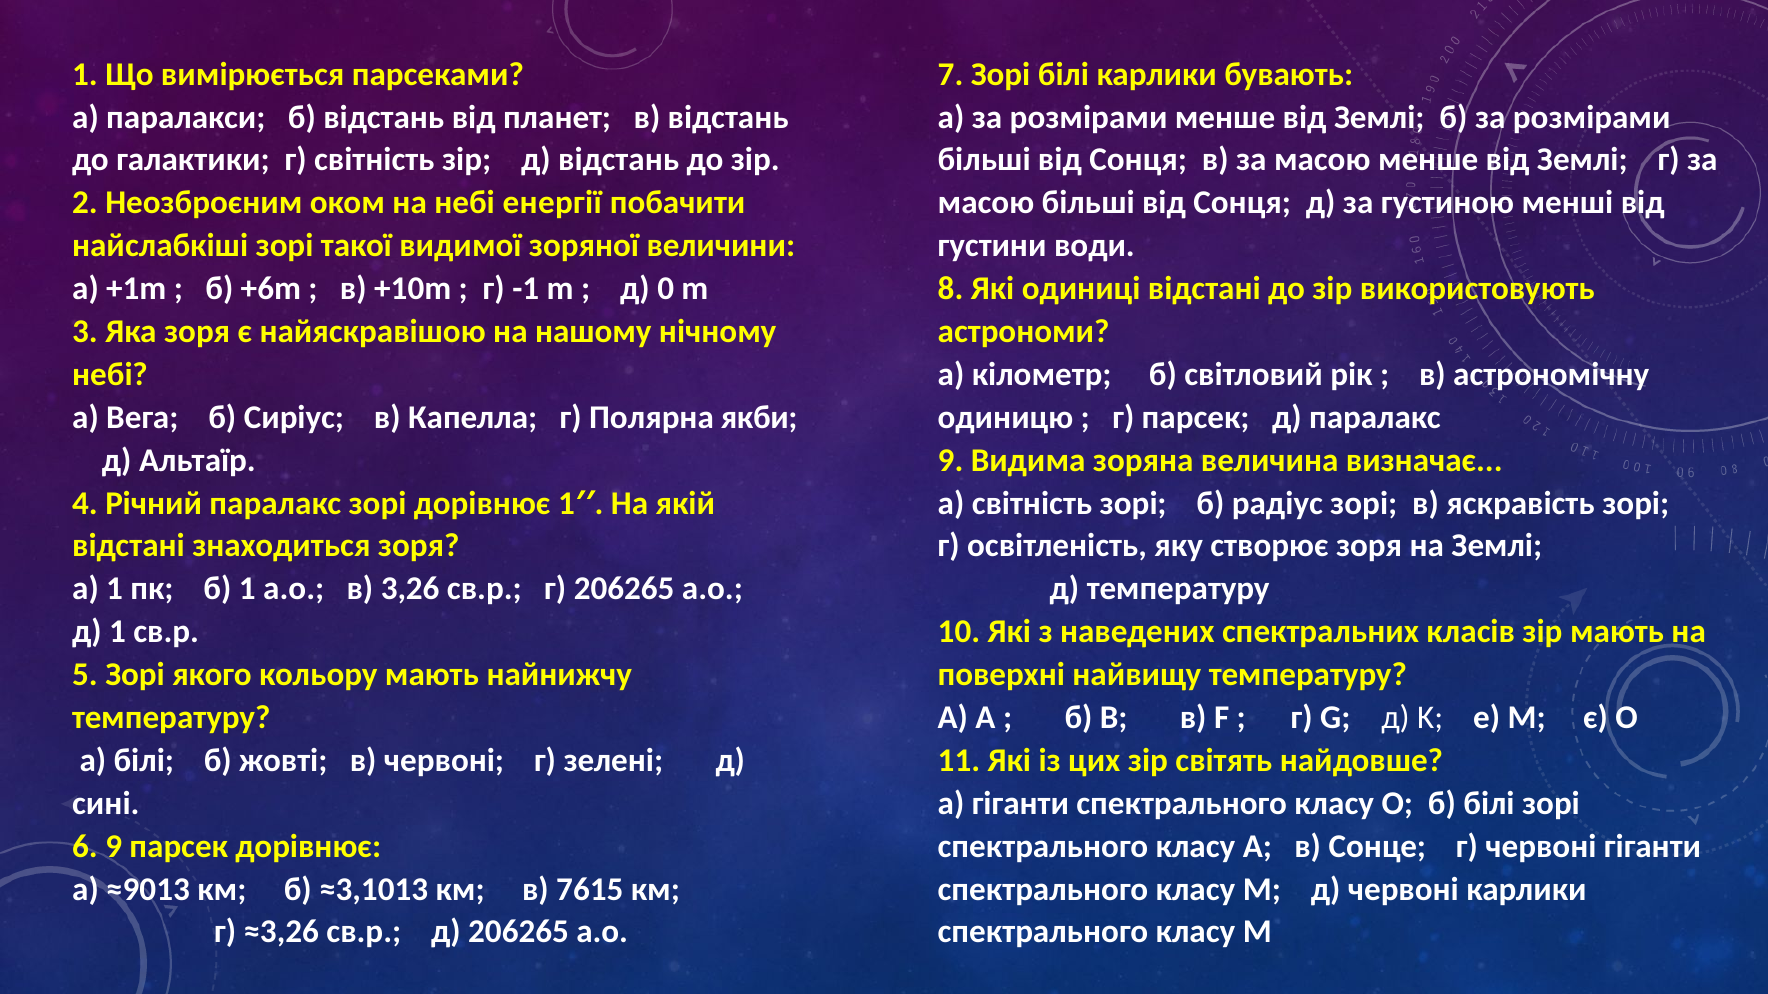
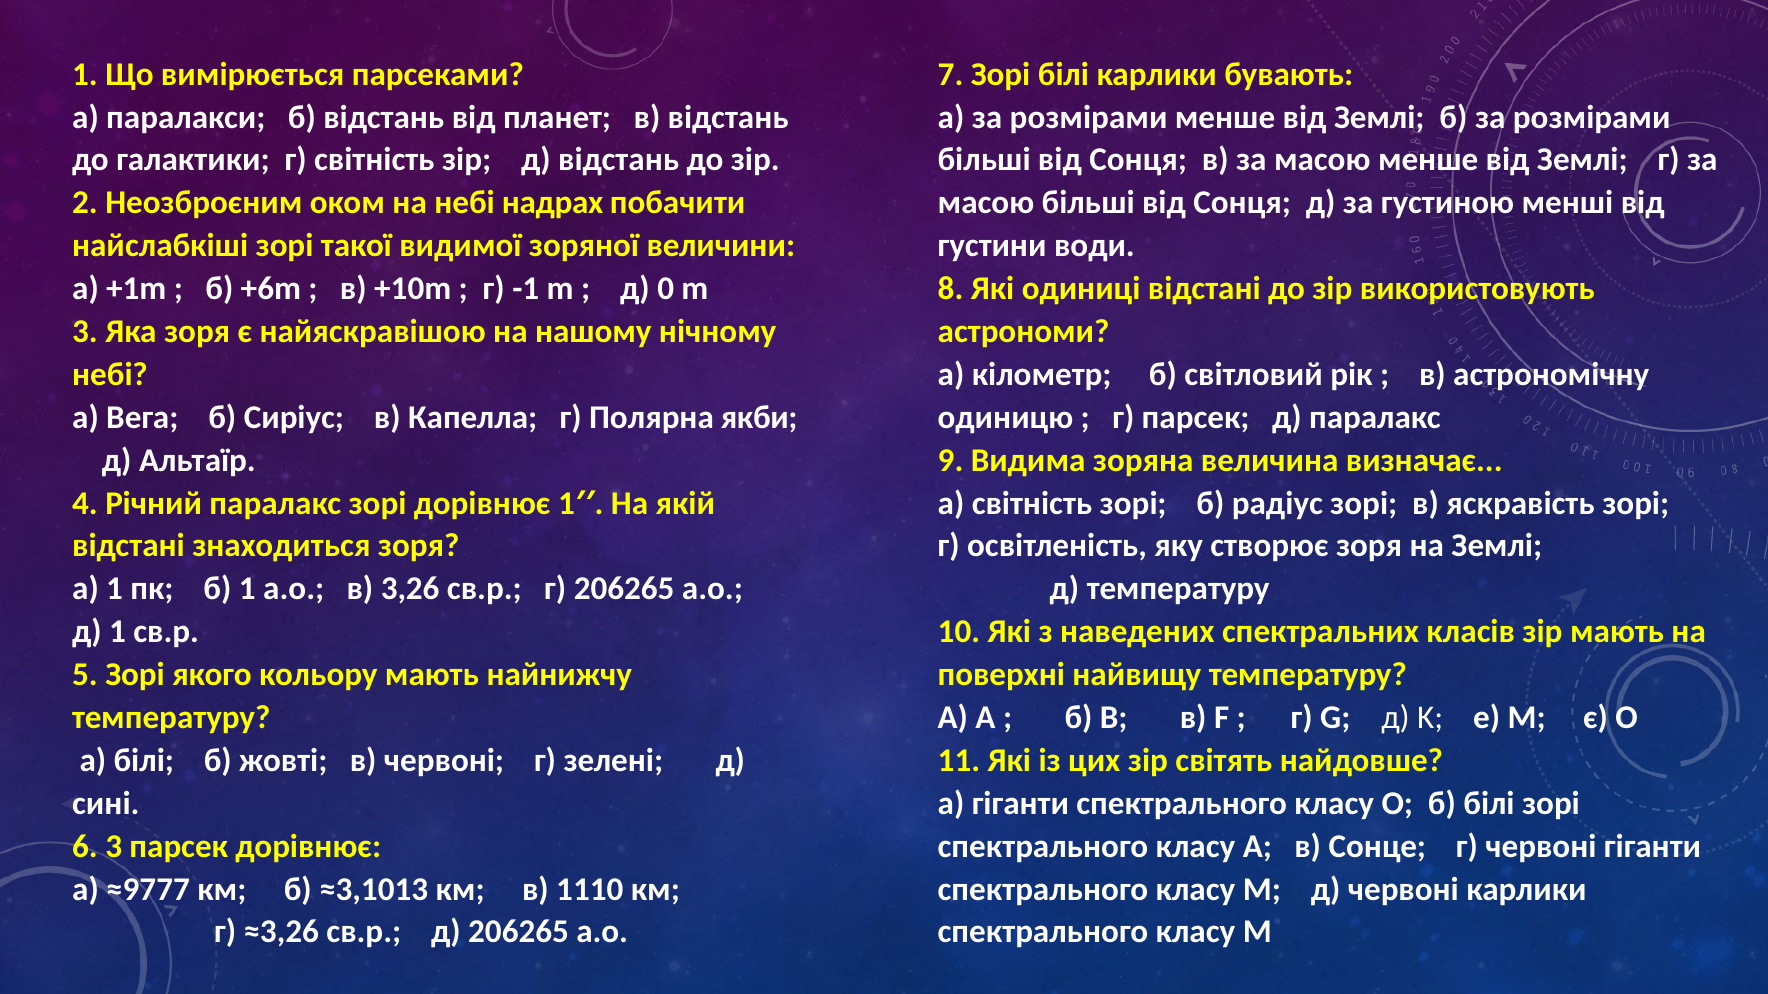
енергії: енергії -> надрах
6 9: 9 -> 3
≈9013: ≈9013 -> ≈9777
7615: 7615 -> 1110
